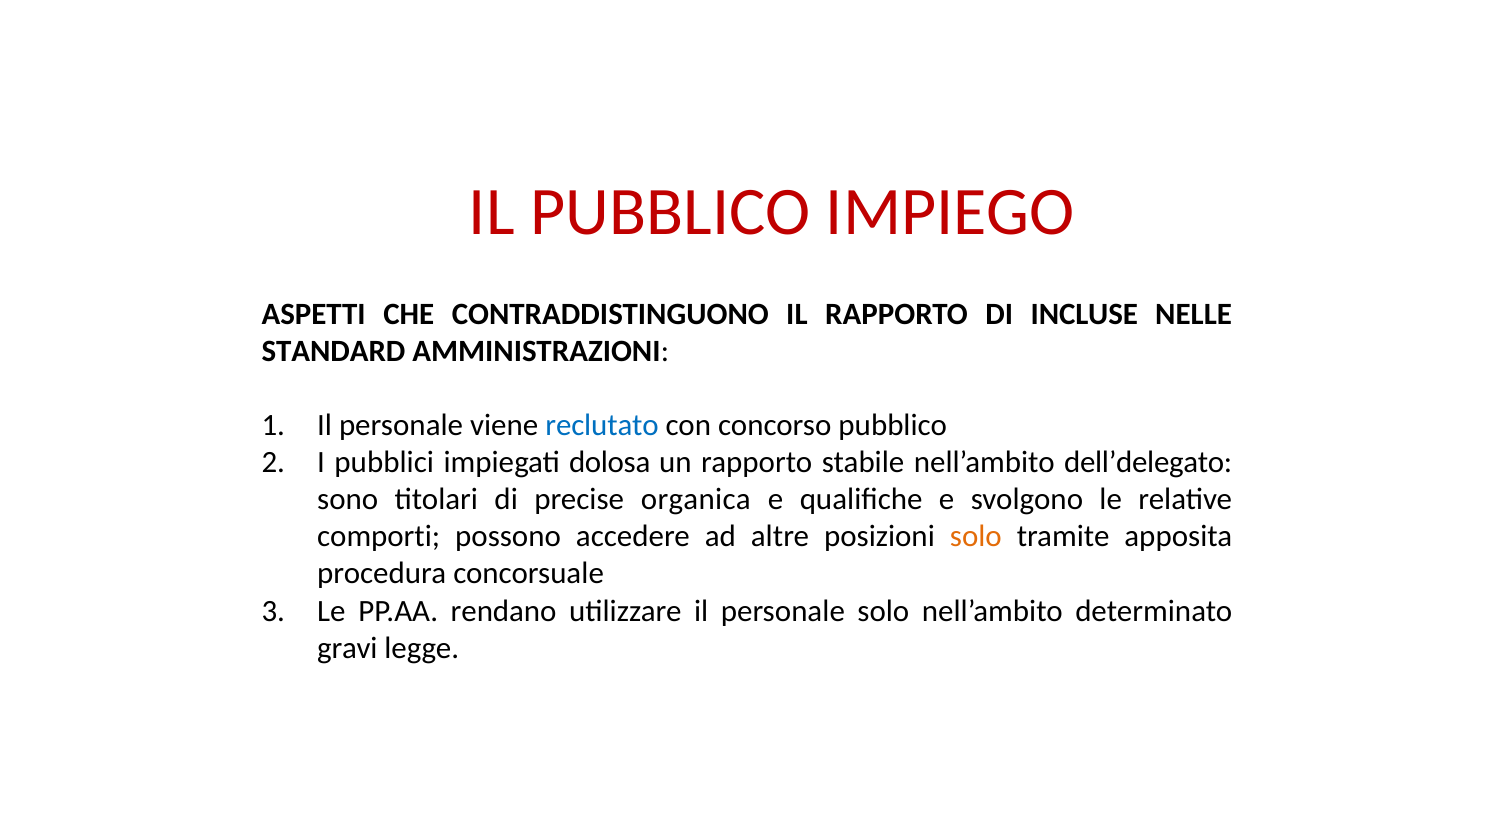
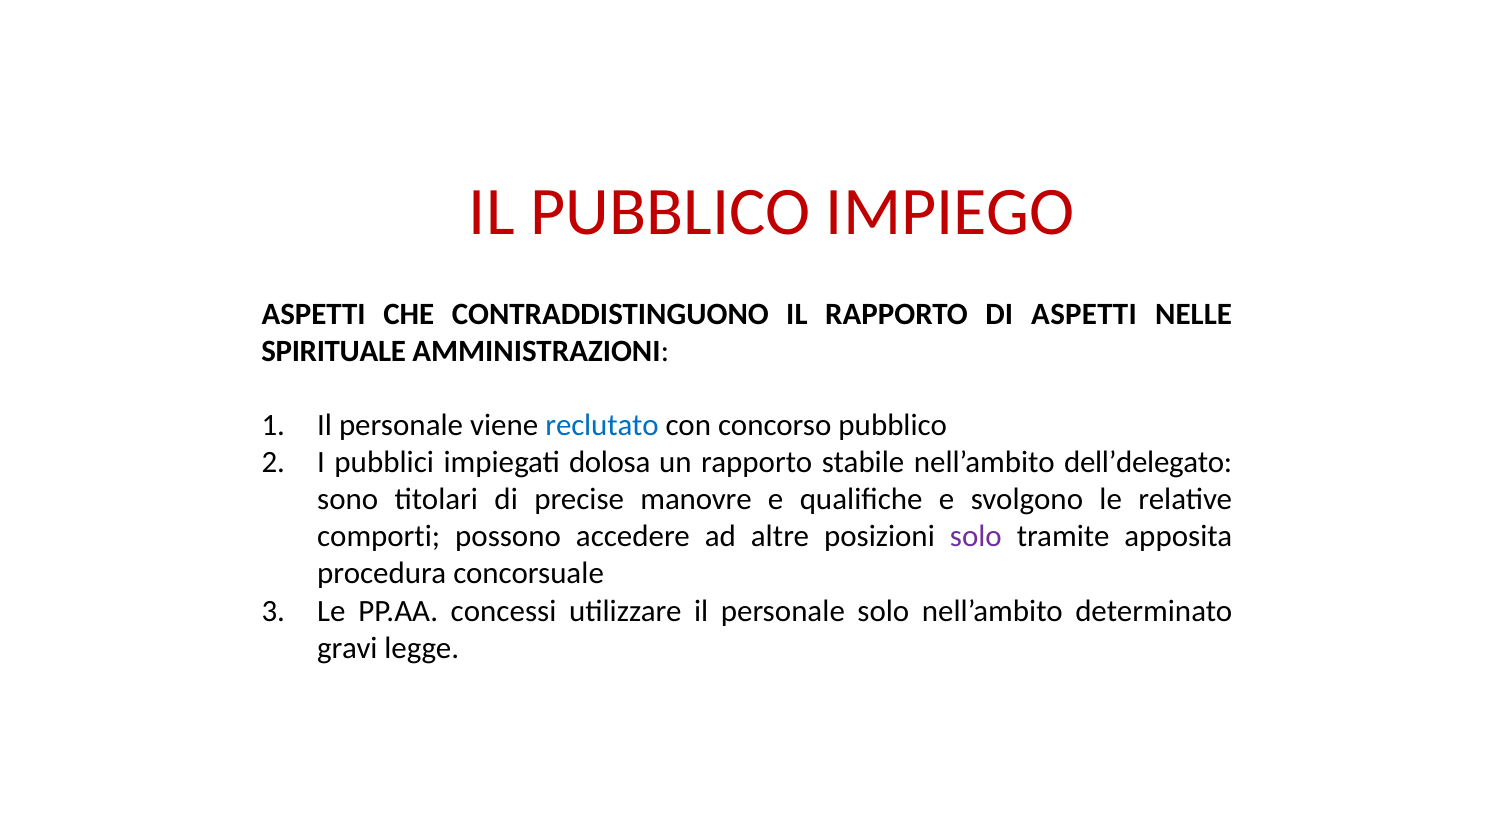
DI INCLUSE: INCLUSE -> ASPETTI
STANDARD: STANDARD -> SPIRITUALE
organica: organica -> manovre
solo at (976, 537) colour: orange -> purple
rendano: rendano -> concessi
